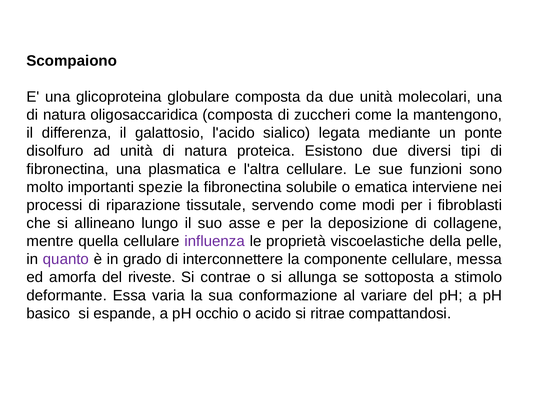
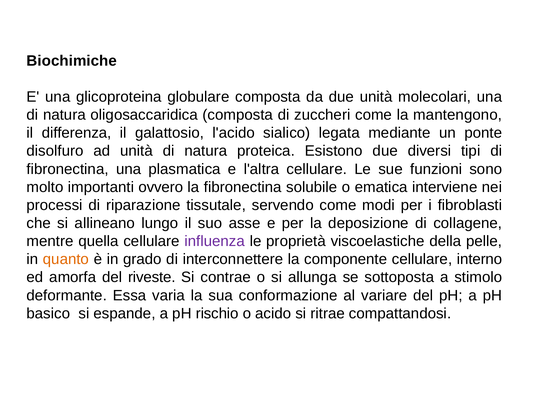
Scompaiono: Scompaiono -> Biochimiche
spezie: spezie -> ovvero
quanto colour: purple -> orange
messa: messa -> interno
occhio: occhio -> rischio
